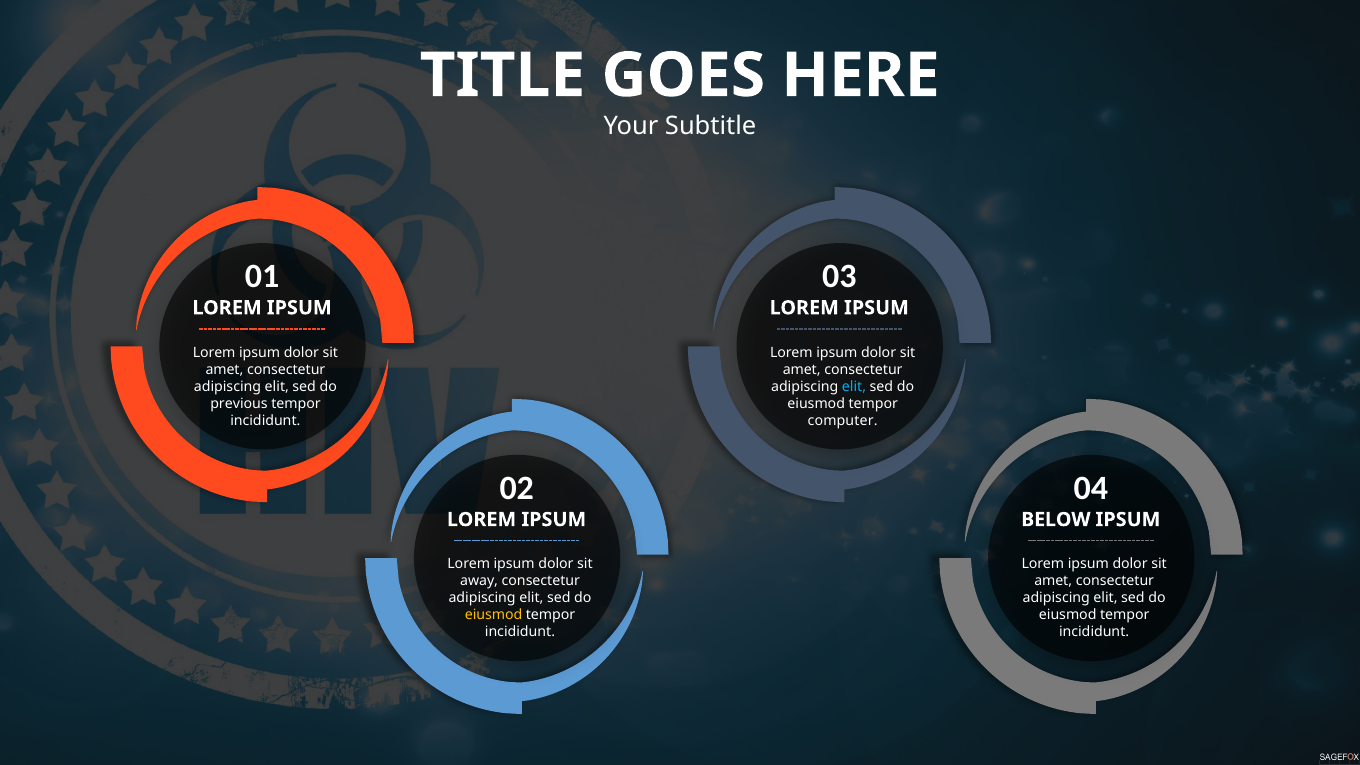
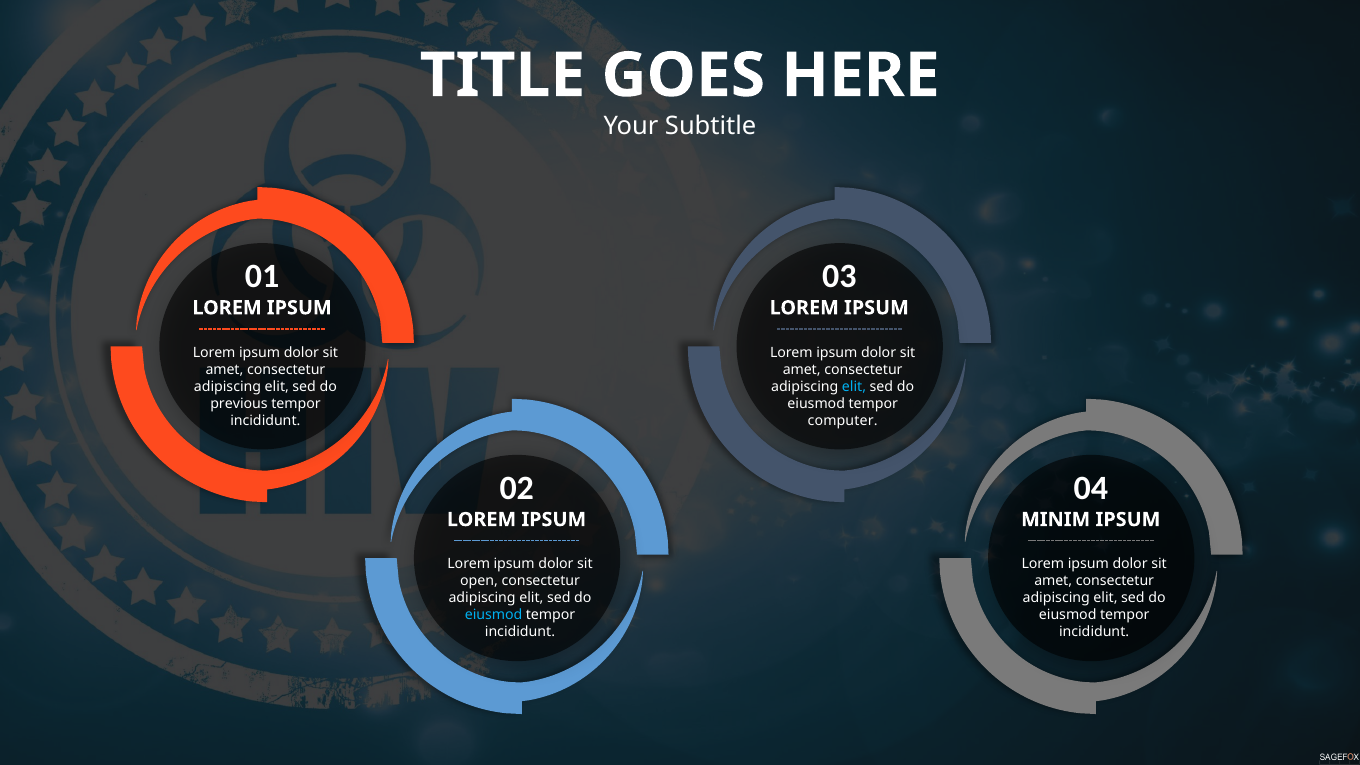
BELOW: BELOW -> MINIM
away: away -> open
eiusmod at (494, 615) colour: yellow -> light blue
